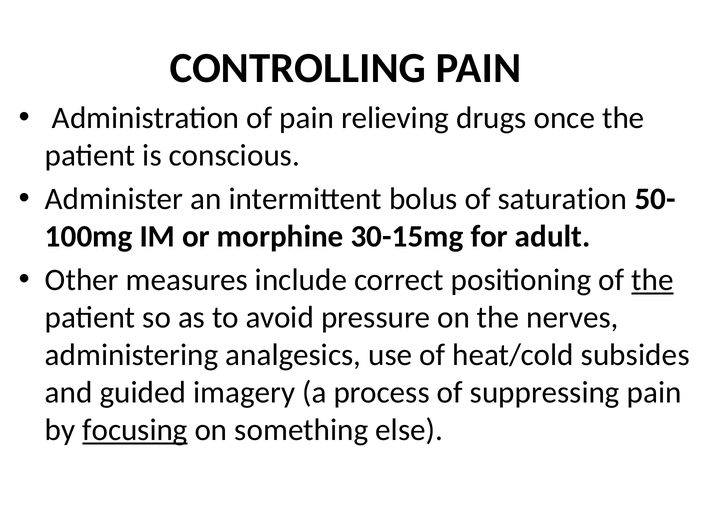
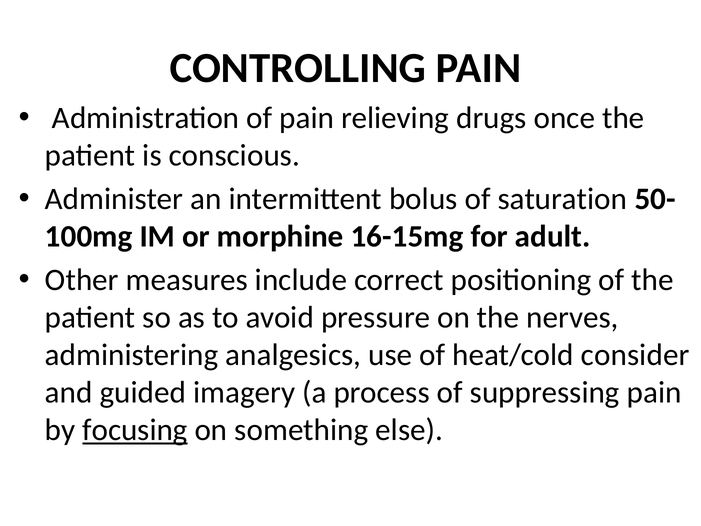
30-15mg: 30-15mg -> 16-15mg
the at (652, 280) underline: present -> none
subsides: subsides -> consider
